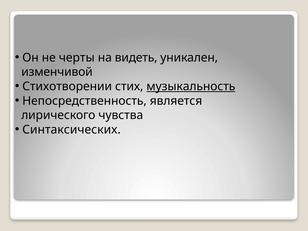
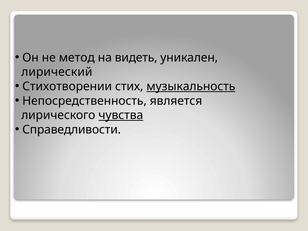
черты: черты -> метод
изменчивой: изменчивой -> лирический
чувства underline: none -> present
Синтаксических: Синтаксических -> Справедливости
